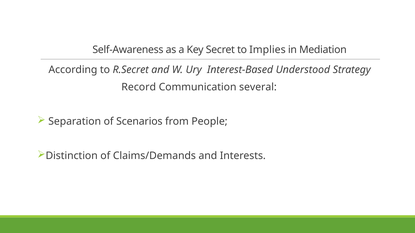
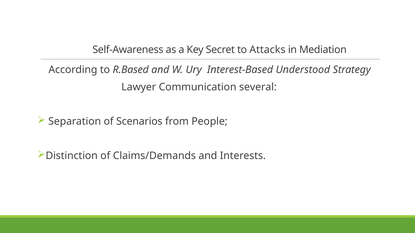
Implies: Implies -> Attacks
R.Secret: R.Secret -> R.Based
Record: Record -> Lawyer
